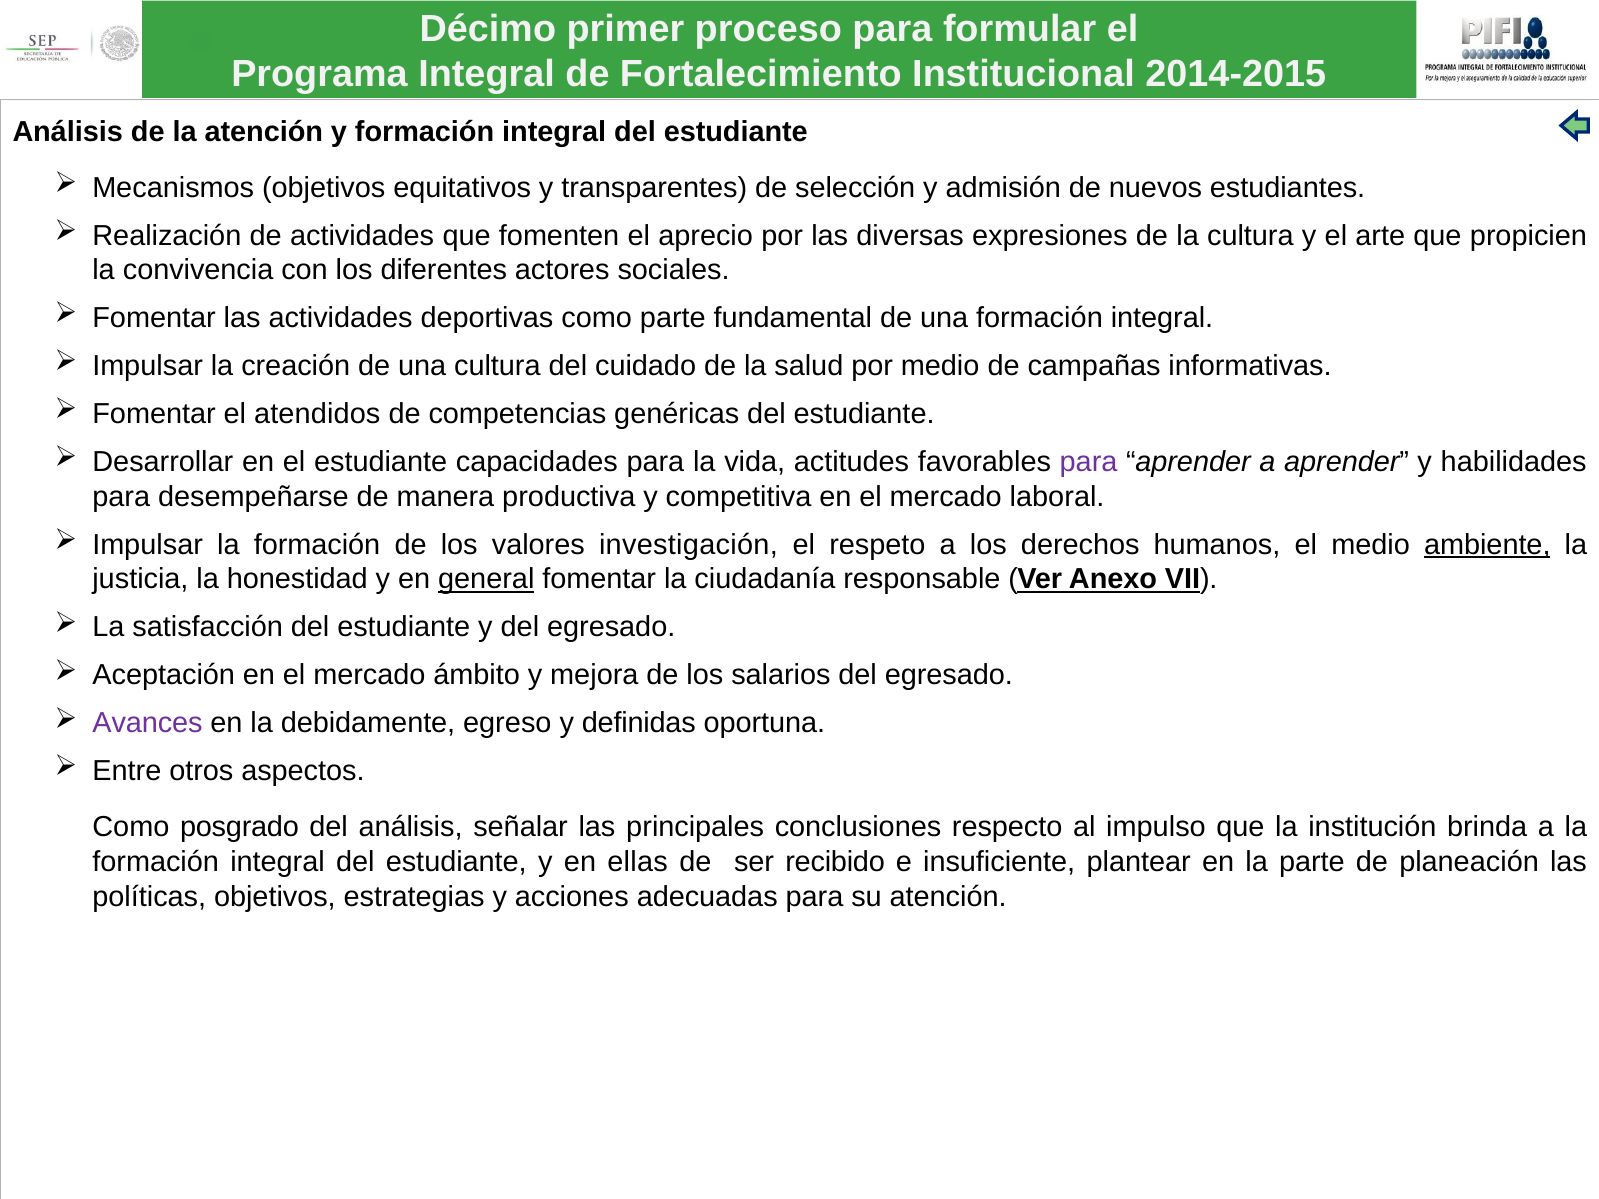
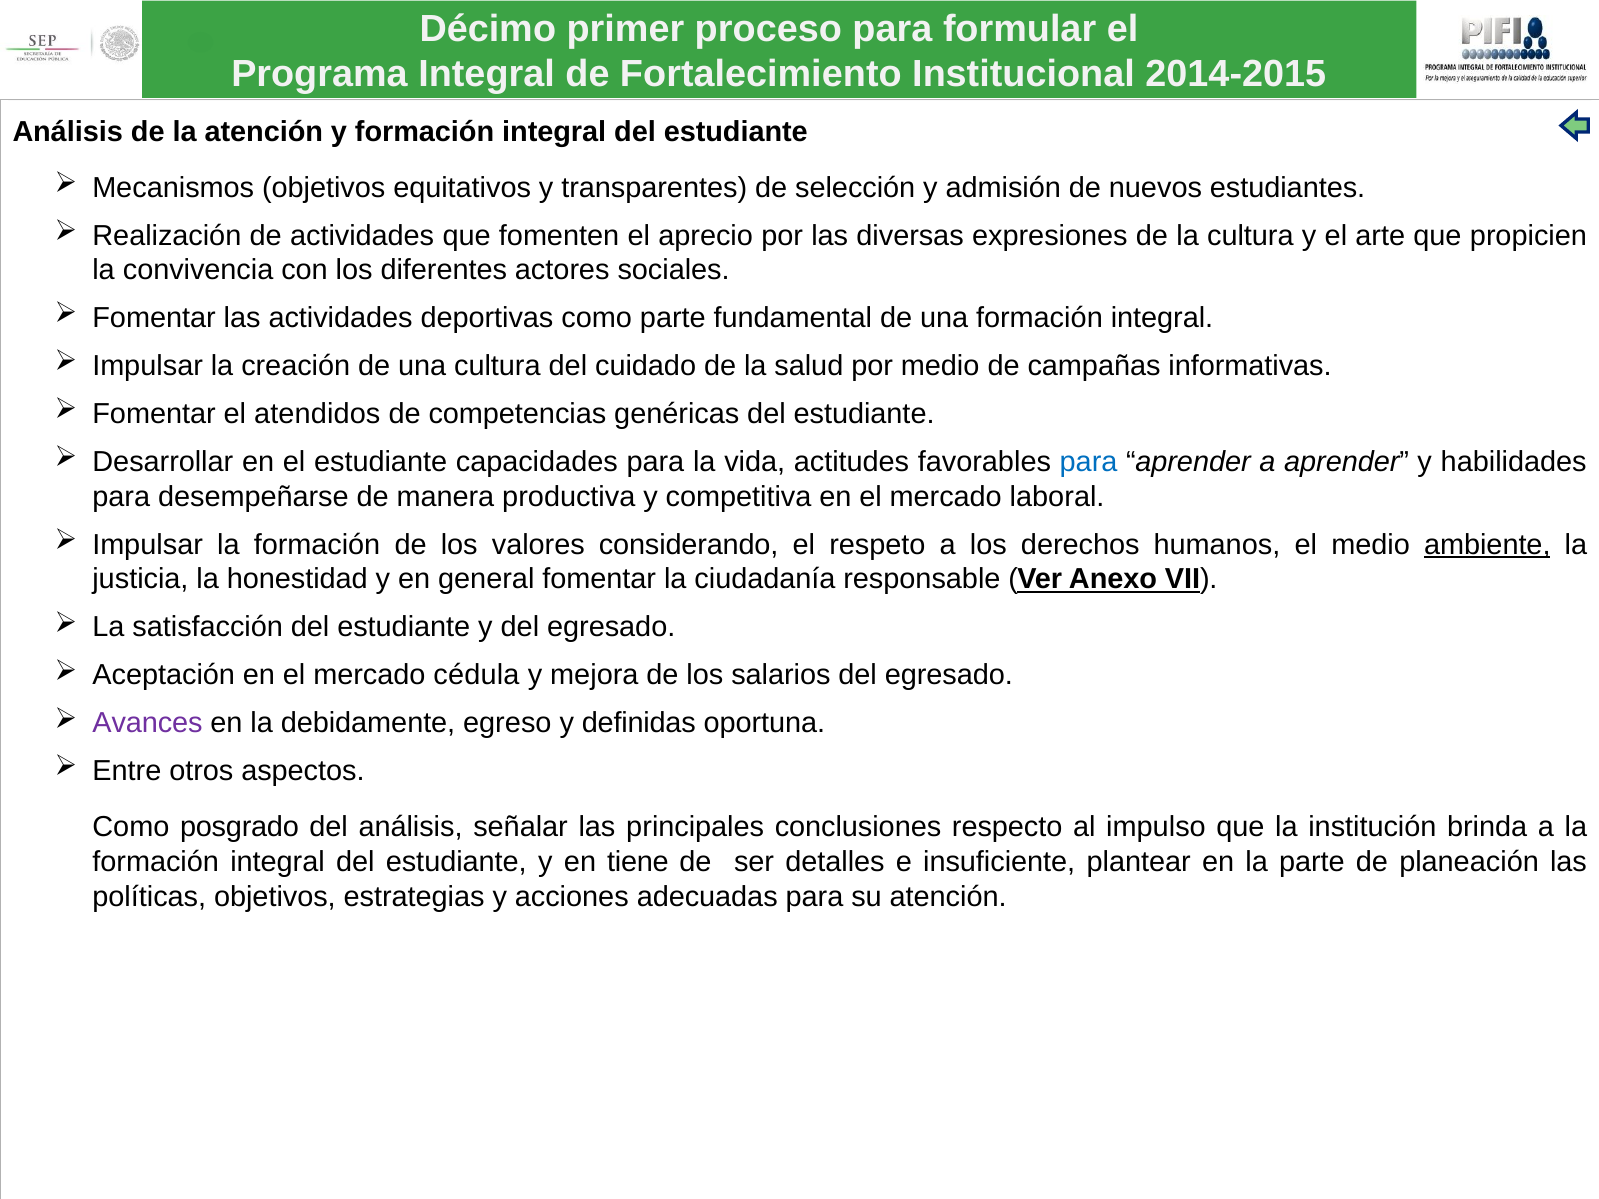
para at (1089, 462) colour: purple -> blue
investigación: investigación -> considerando
general underline: present -> none
ámbito: ámbito -> cédula
ellas: ellas -> tiene
recibido: recibido -> detalles
